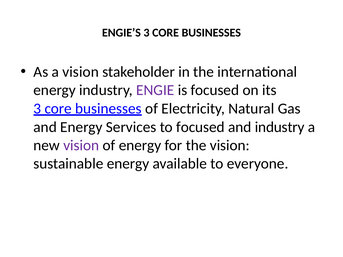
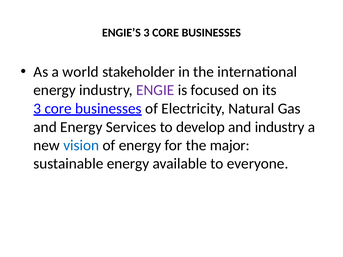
a vision: vision -> world
to focused: focused -> develop
vision at (81, 146) colour: purple -> blue
the vision: vision -> major
